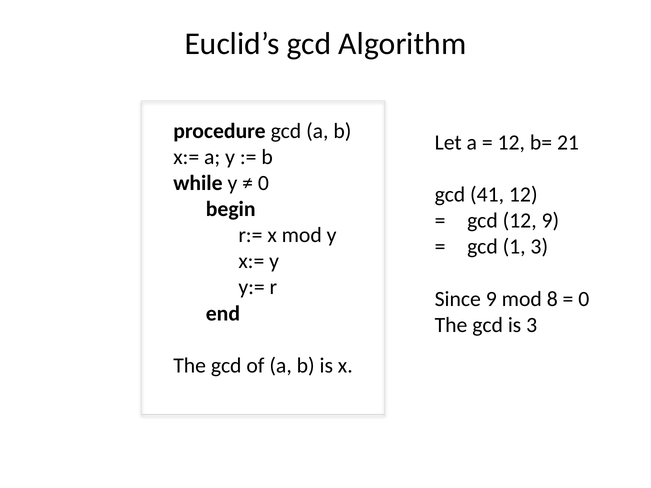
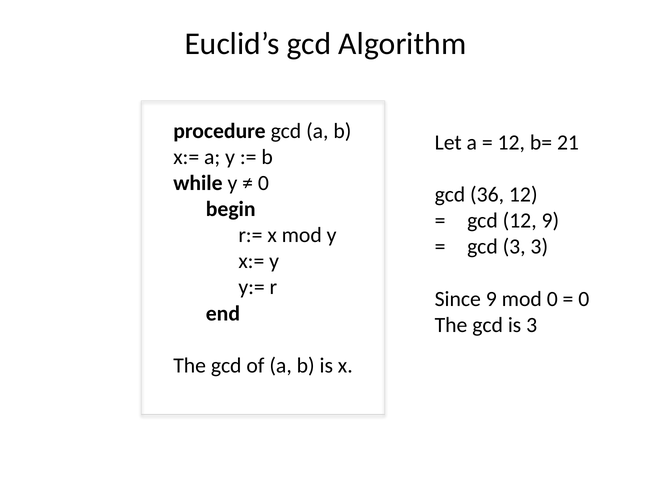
41: 41 -> 36
gcd 1: 1 -> 3
mod 8: 8 -> 0
